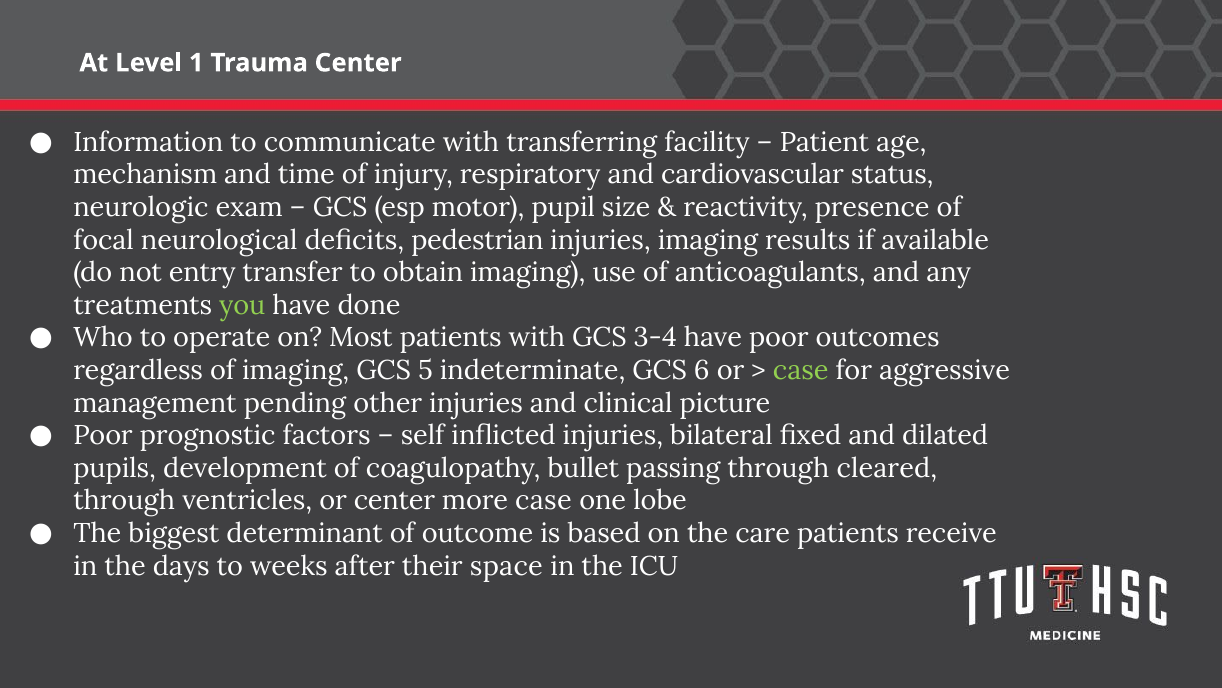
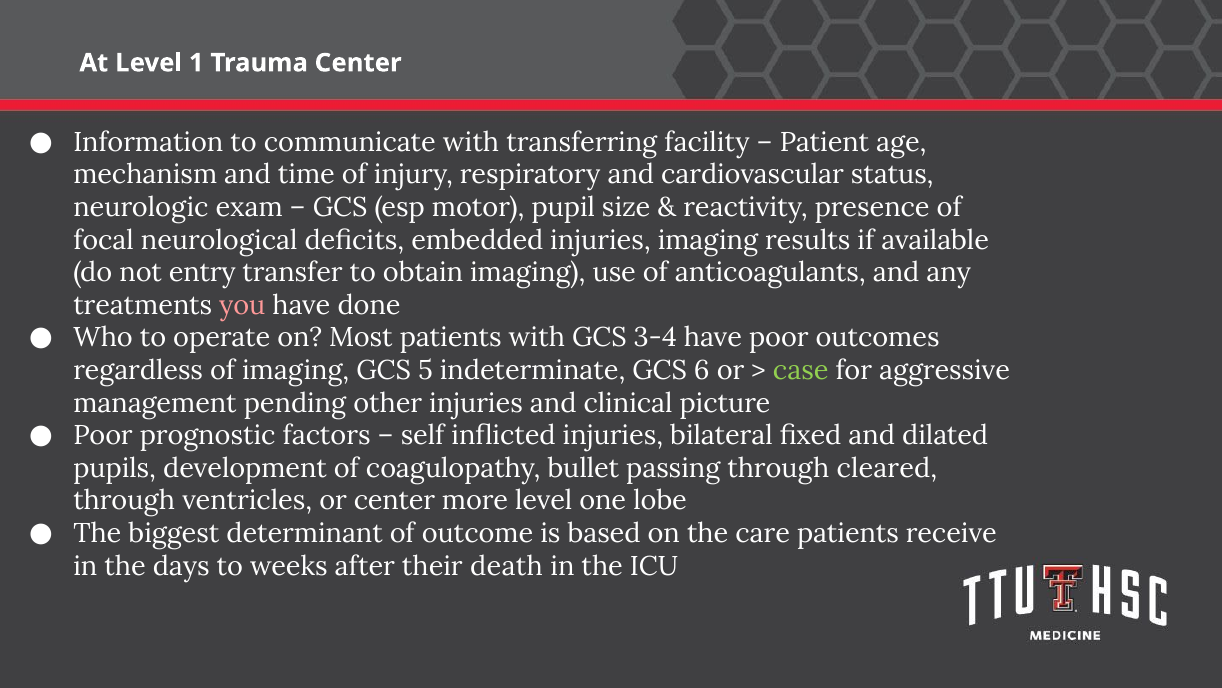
pedestrian: pedestrian -> embedded
you colour: light green -> pink
more case: case -> level
space: space -> death
